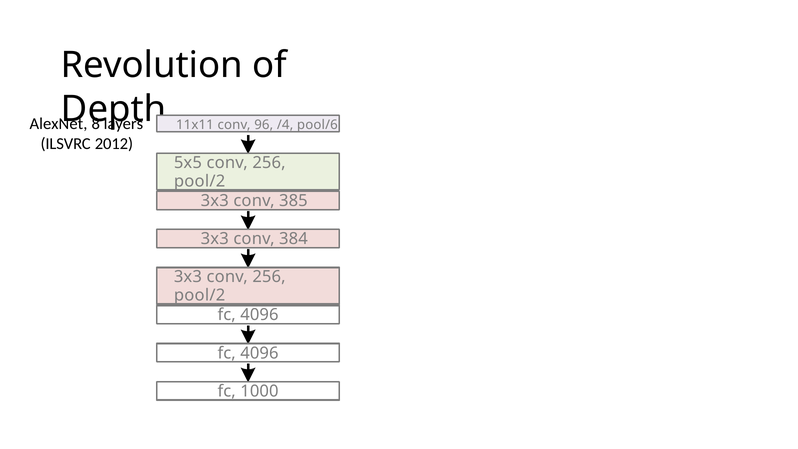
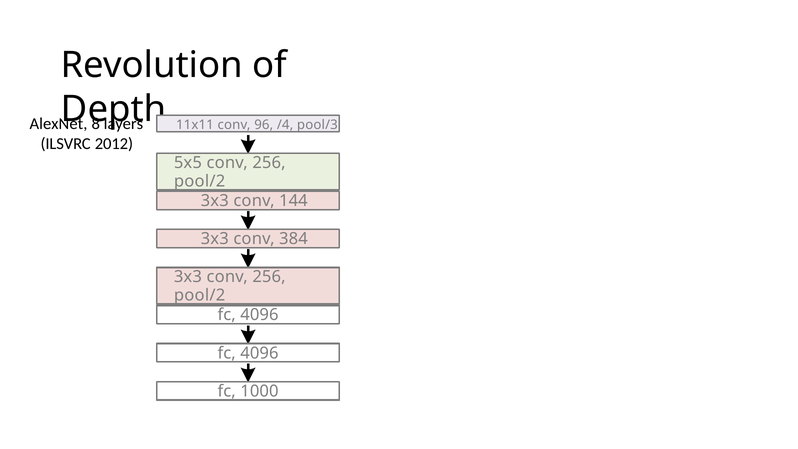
pool/6: pool/6 -> pool/3
385: 385 -> 144
